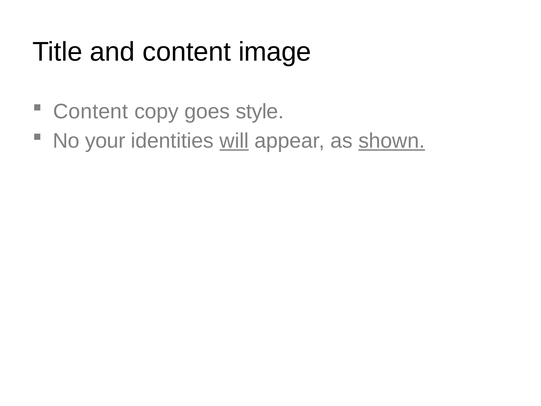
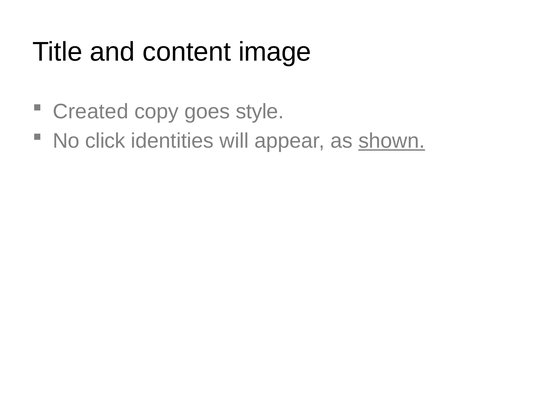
Content at (91, 111): Content -> Created
your: your -> click
will underline: present -> none
